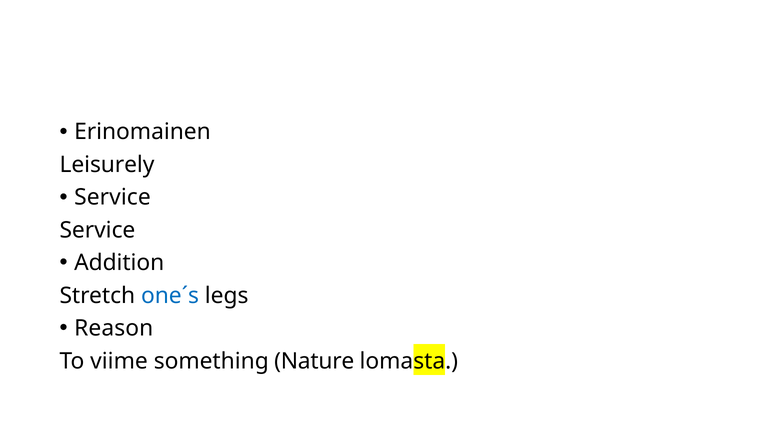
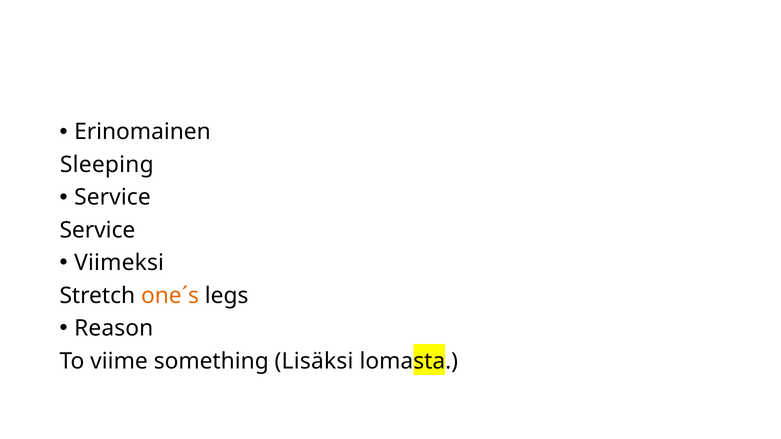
Leisurely: Leisurely -> Sleeping
Addition: Addition -> Viimeksi
one´s colour: blue -> orange
Nature: Nature -> Lisäksi
